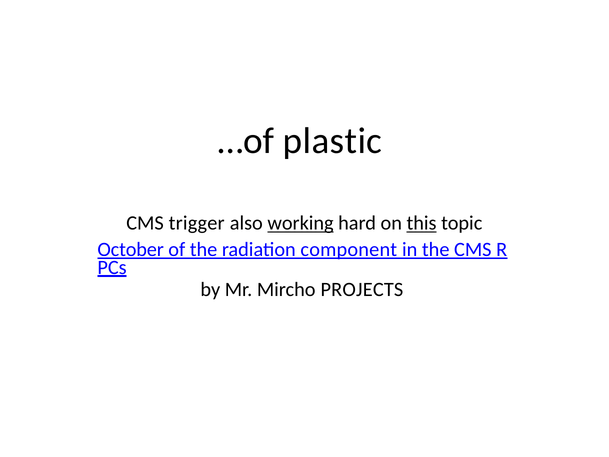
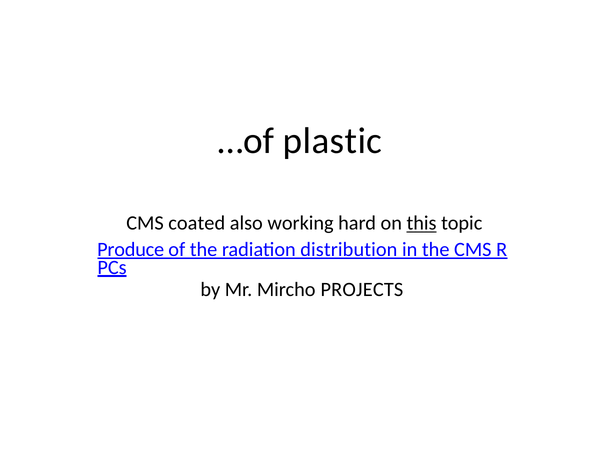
trigger: trigger -> coated
working underline: present -> none
October: October -> Produce
component: component -> distribution
